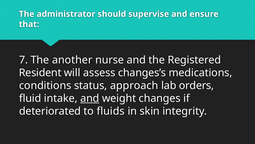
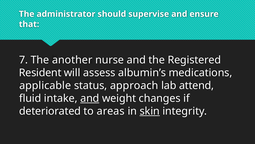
changes’s: changes’s -> albumin’s
conditions: conditions -> applicable
orders: orders -> attend
fluids: fluids -> areas
skin underline: none -> present
